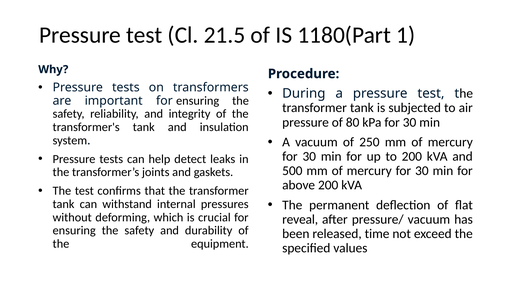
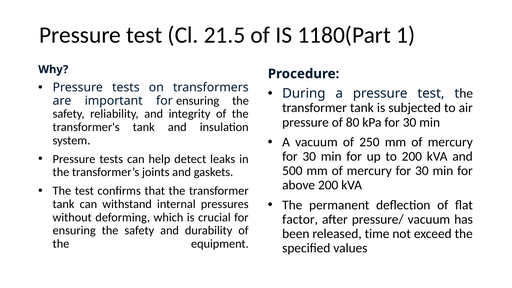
reveal: reveal -> factor
